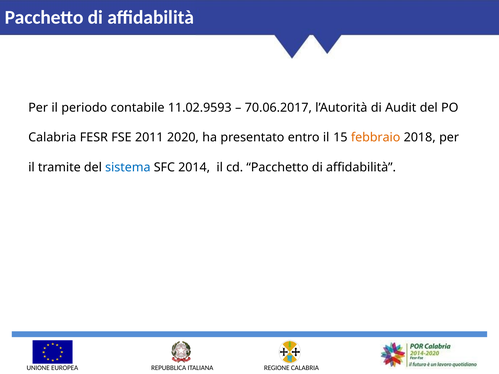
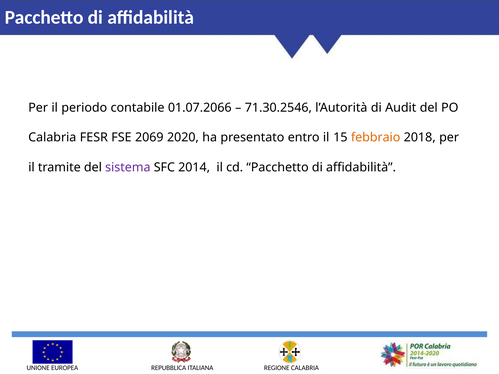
11.02.9593: 11.02.9593 -> 01.07.2066
70.06.2017: 70.06.2017 -> 71.30.2546
2011: 2011 -> 2069
sistema colour: blue -> purple
